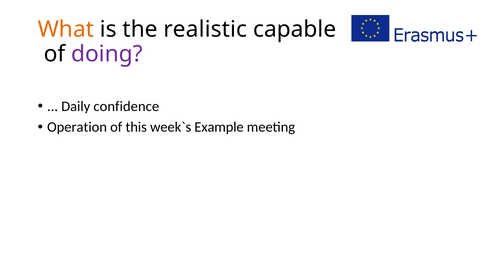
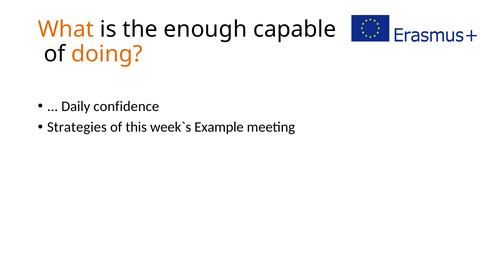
realistic: realistic -> enough
doing colour: purple -> orange
Operation: Operation -> Strategies
